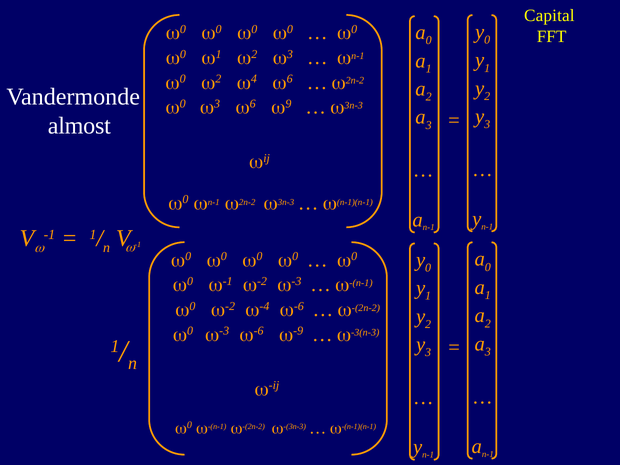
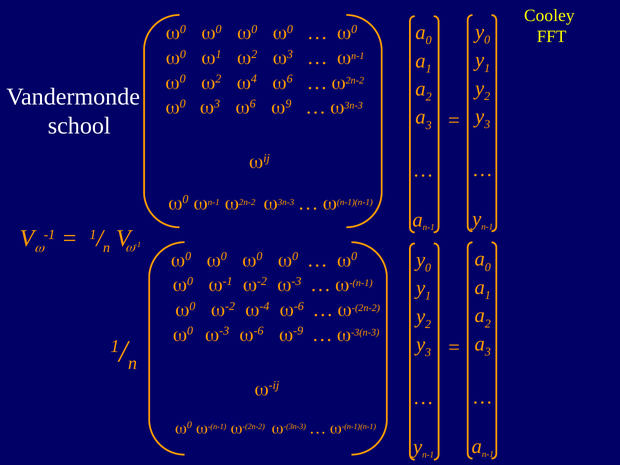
Capital: Capital -> Cooley
almost: almost -> school
